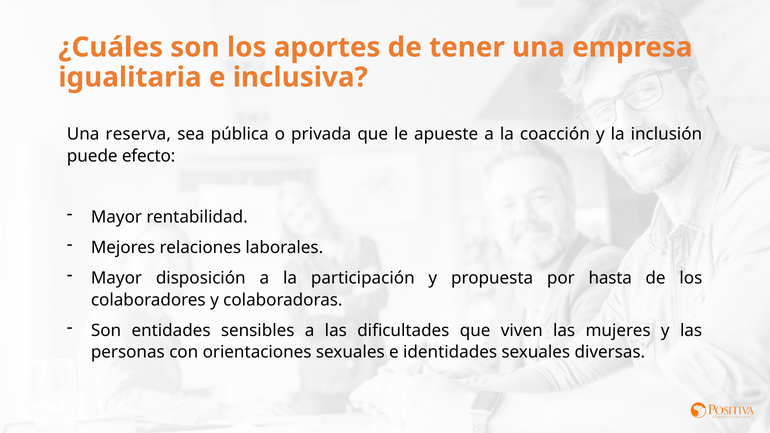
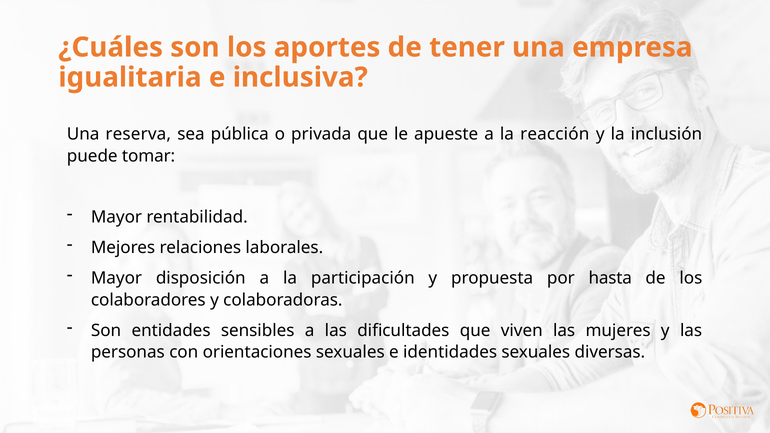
coacción: coacción -> reacción
efecto: efecto -> tomar
